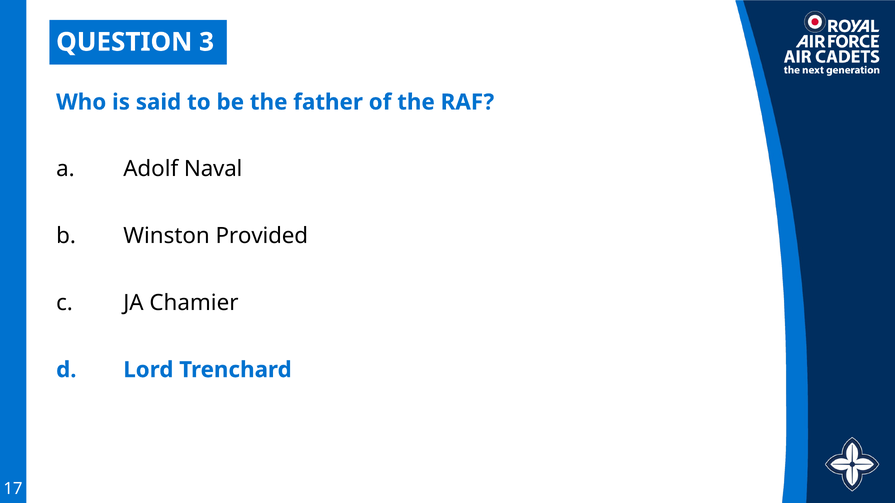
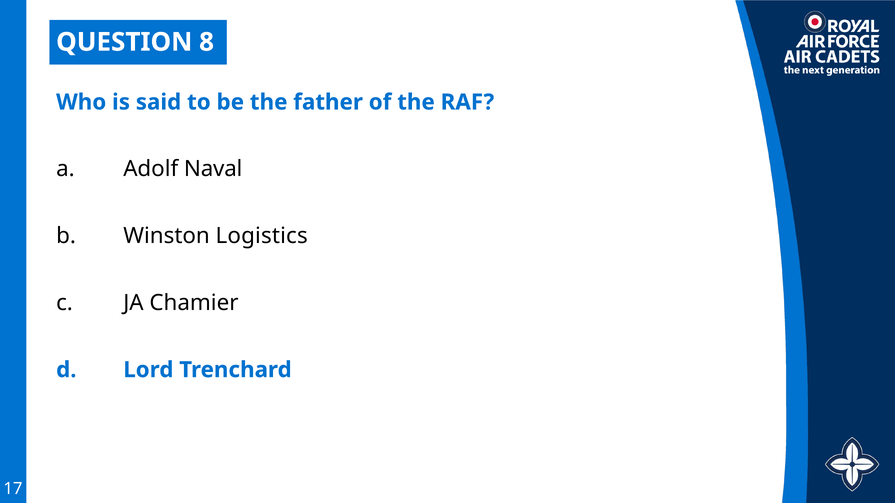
3: 3 -> 8
Provided: Provided -> Logistics
